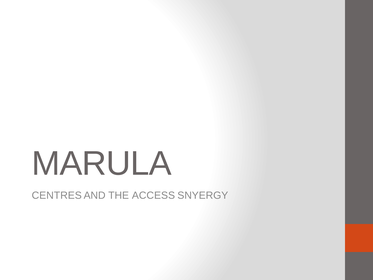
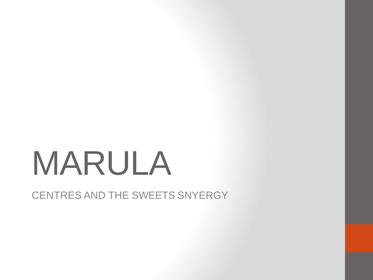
ACCESS: ACCESS -> SWEETS
